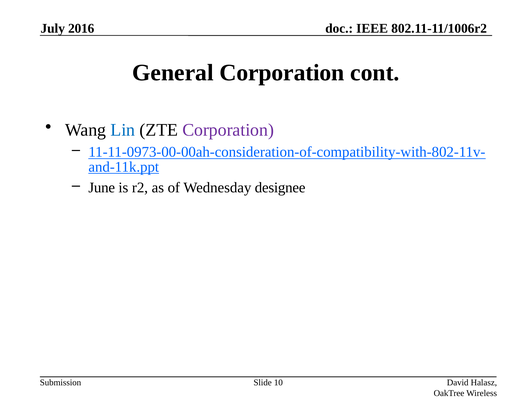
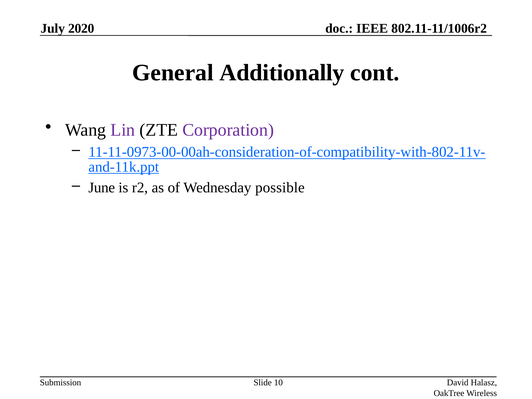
2016: 2016 -> 2020
General Corporation: Corporation -> Additionally
Lin colour: blue -> purple
designee: designee -> possible
